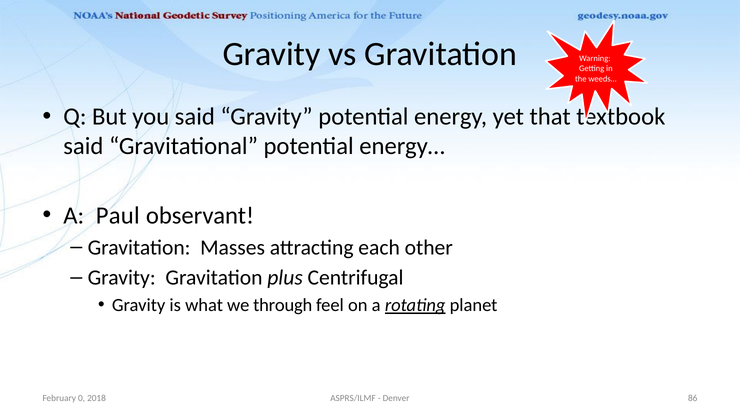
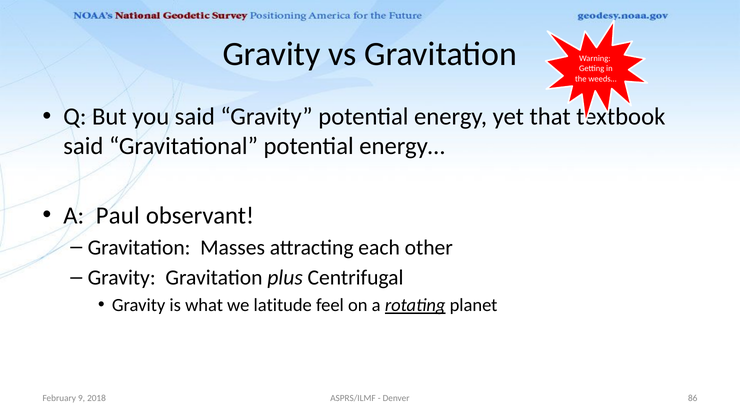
through: through -> latitude
0: 0 -> 9
